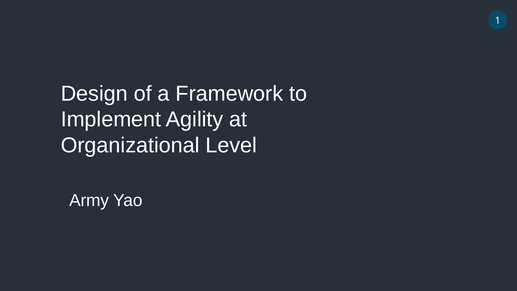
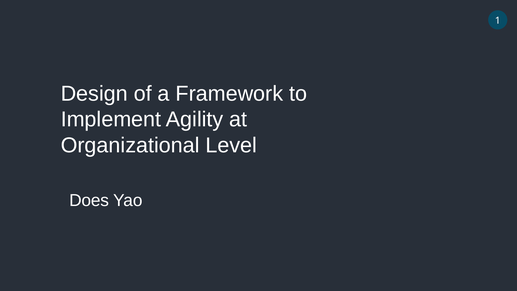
Army: Army -> Does
